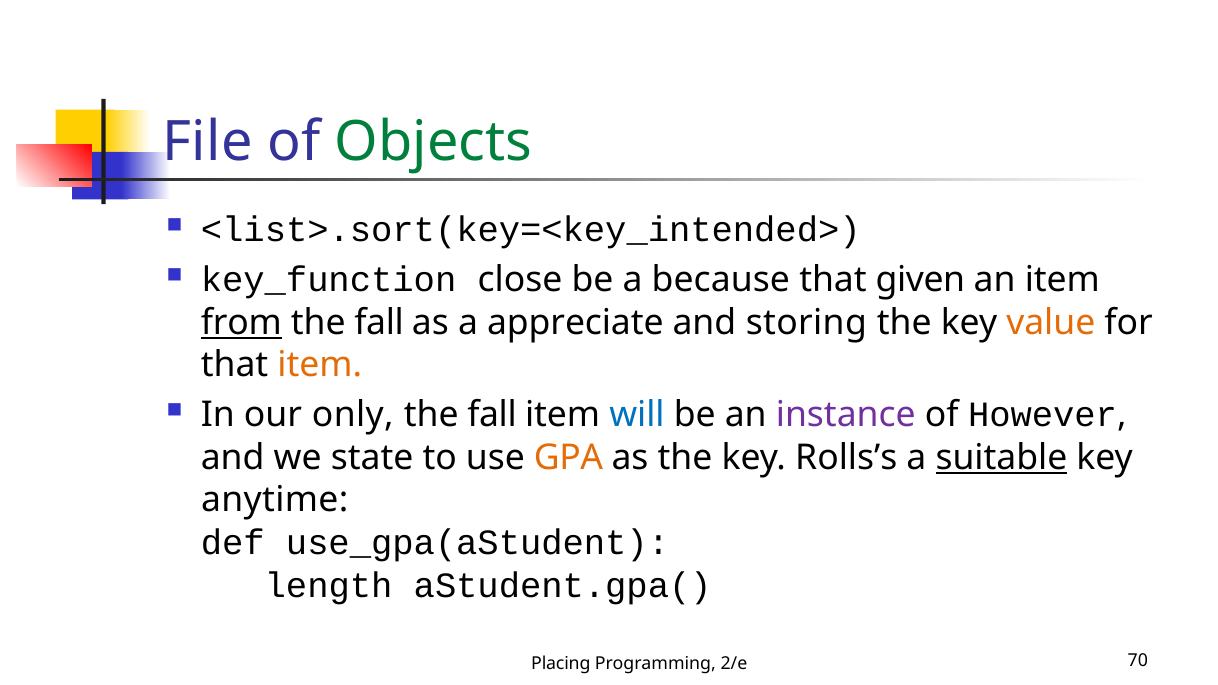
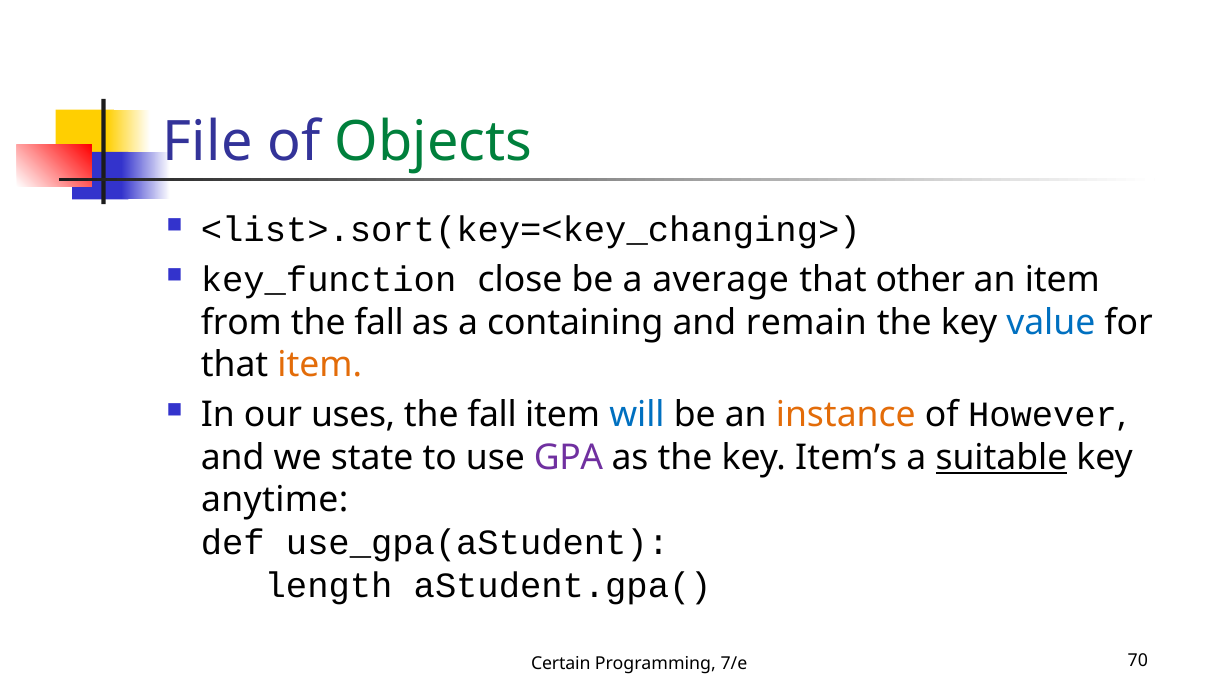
<list>.sort(key=<key_intended>: <list>.sort(key=<key_intended> -> <list>.sort(key=<key_changing>
because: because -> average
given: given -> other
from underline: present -> none
appreciate: appreciate -> containing
storing: storing -> remain
value colour: orange -> blue
only: only -> uses
instance colour: purple -> orange
GPA colour: orange -> purple
Rolls’s: Rolls’s -> Item’s
Placing: Placing -> Certain
2/e: 2/e -> 7/e
